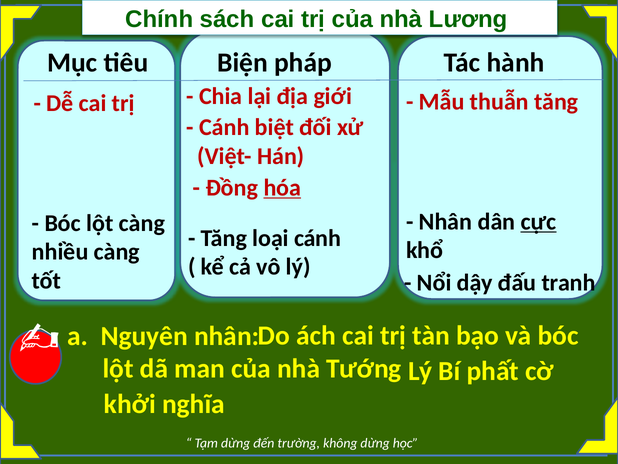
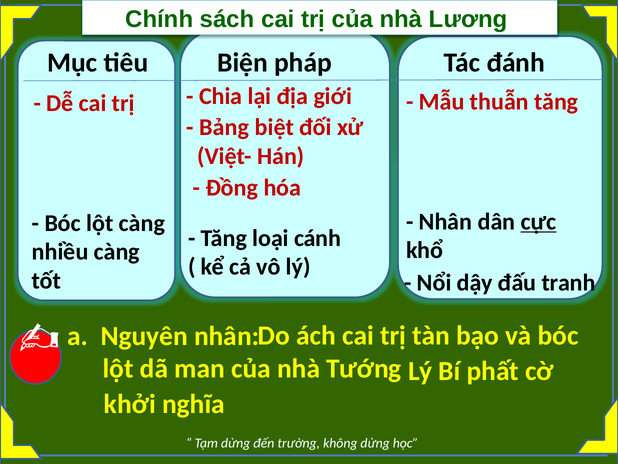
hành: hành -> đánh
Cánh at (224, 127): Cánh -> Bảng
hóa underline: present -> none
